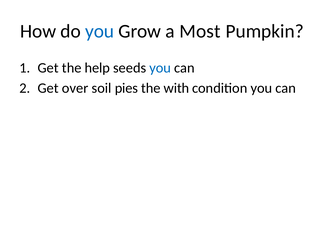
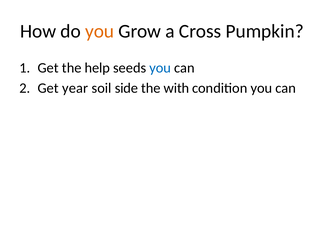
you at (100, 31) colour: blue -> orange
Most: Most -> Cross
over: over -> year
pies: pies -> side
